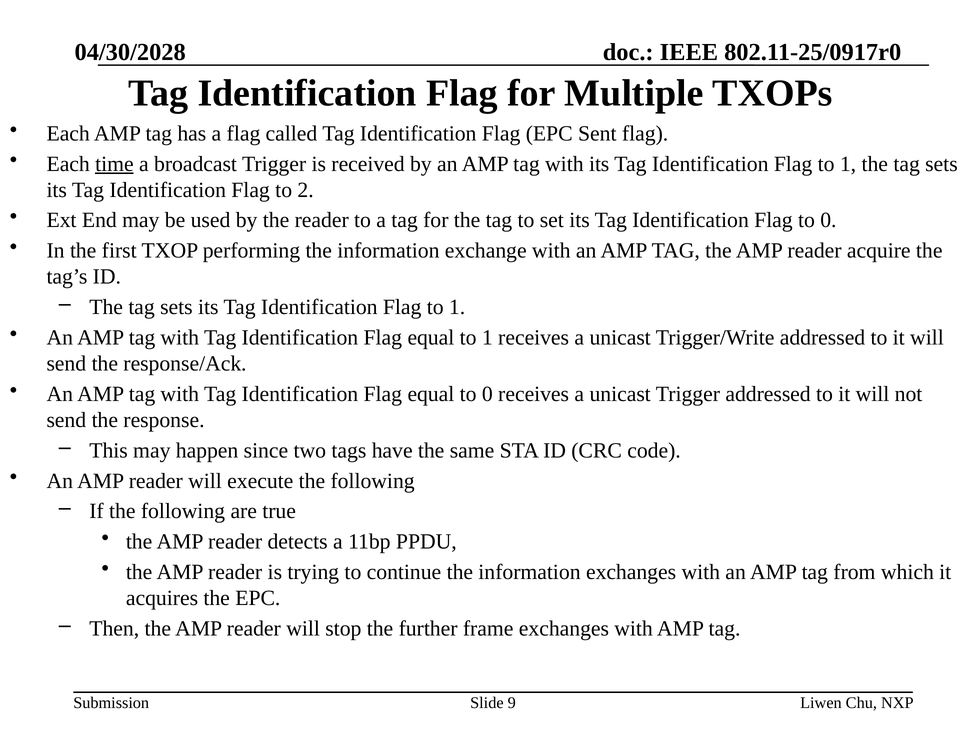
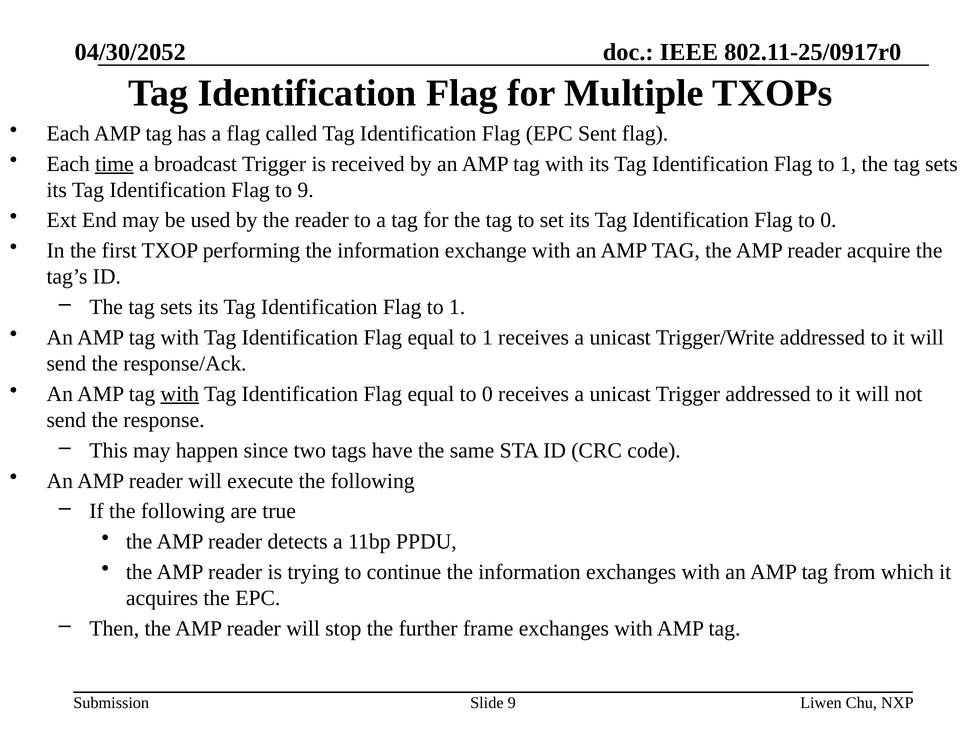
04/30/2028: 04/30/2028 -> 04/30/2052
to 2: 2 -> 9
with at (180, 394) underline: none -> present
